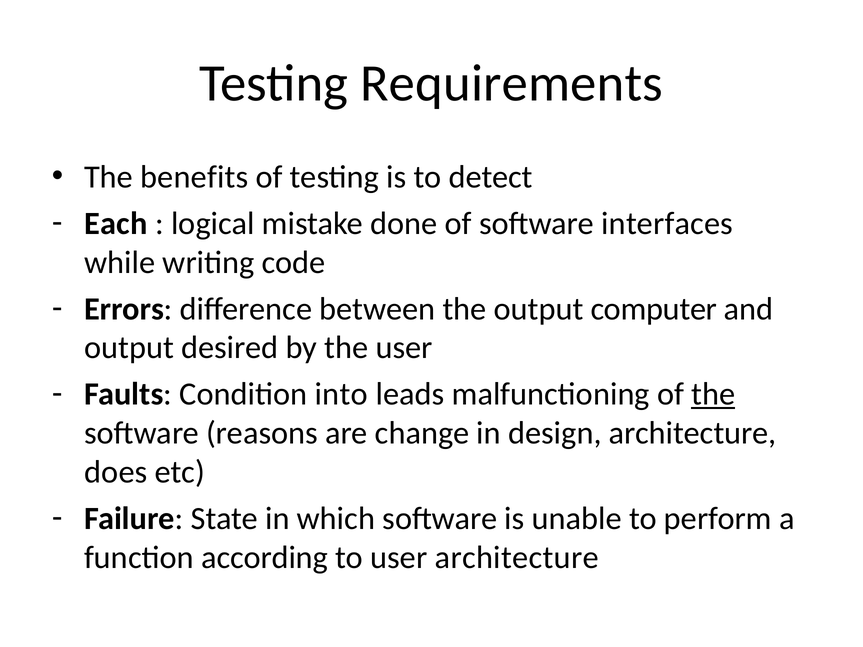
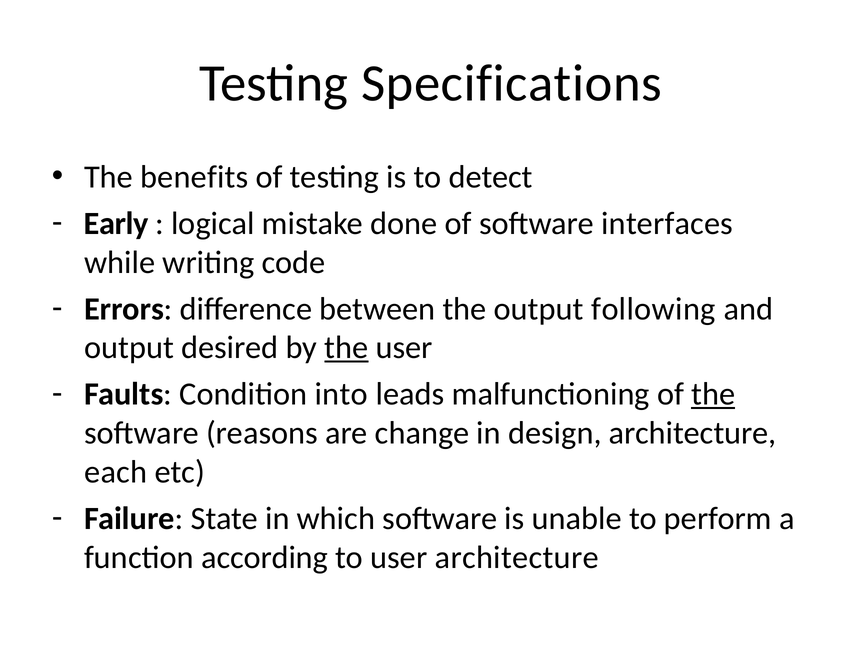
Requirements: Requirements -> Specifications
Each: Each -> Early
computer: computer -> following
the at (346, 348) underline: none -> present
does: does -> each
